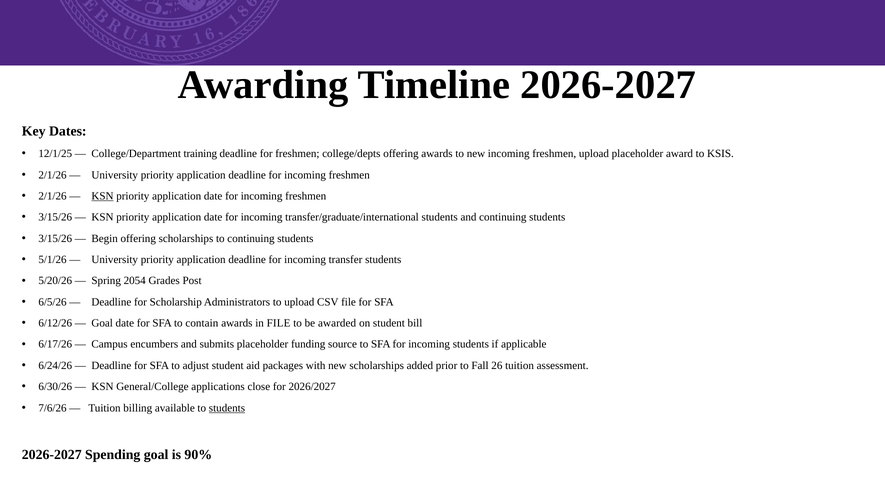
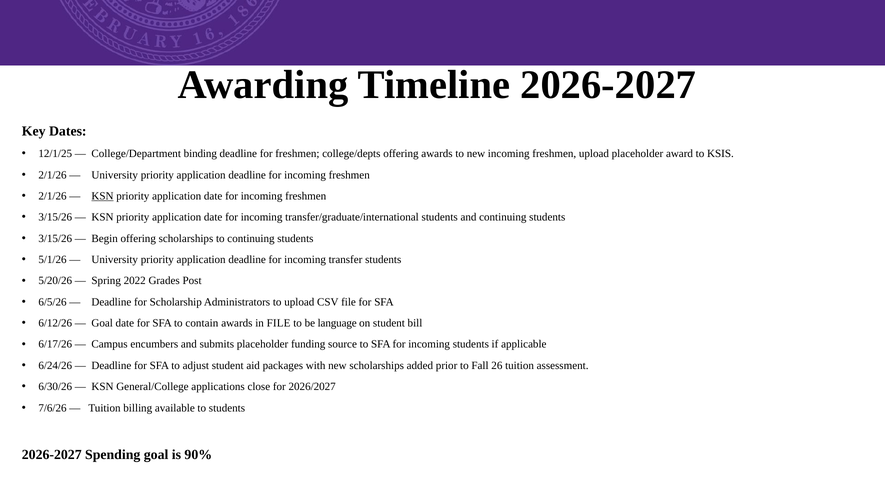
training: training -> binding
2054: 2054 -> 2022
awarded: awarded -> language
students at (227, 408) underline: present -> none
